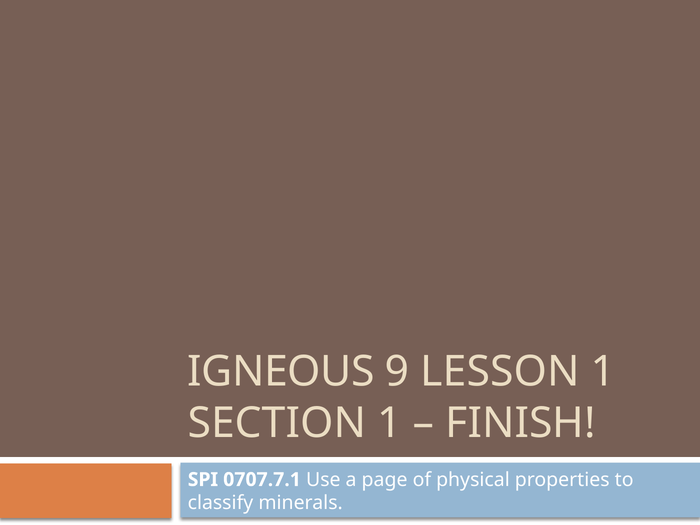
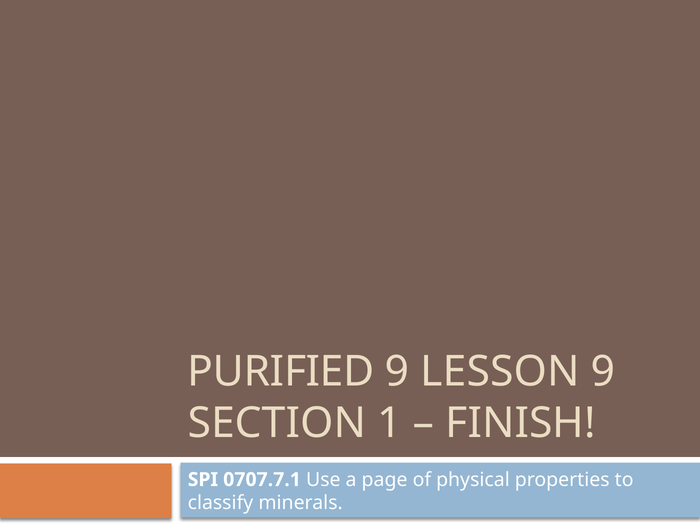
IGNEOUS: IGNEOUS -> PURIFIED
LESSON 1: 1 -> 9
